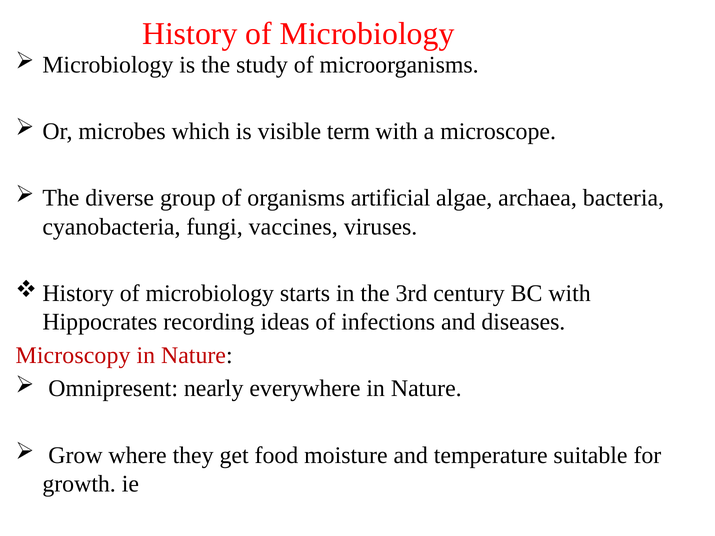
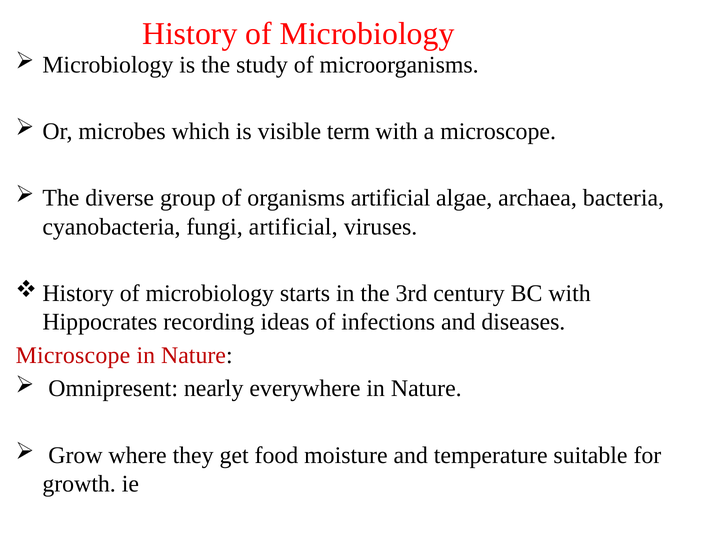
fungi vaccines: vaccines -> artificial
Microscopy at (73, 355): Microscopy -> Microscope
